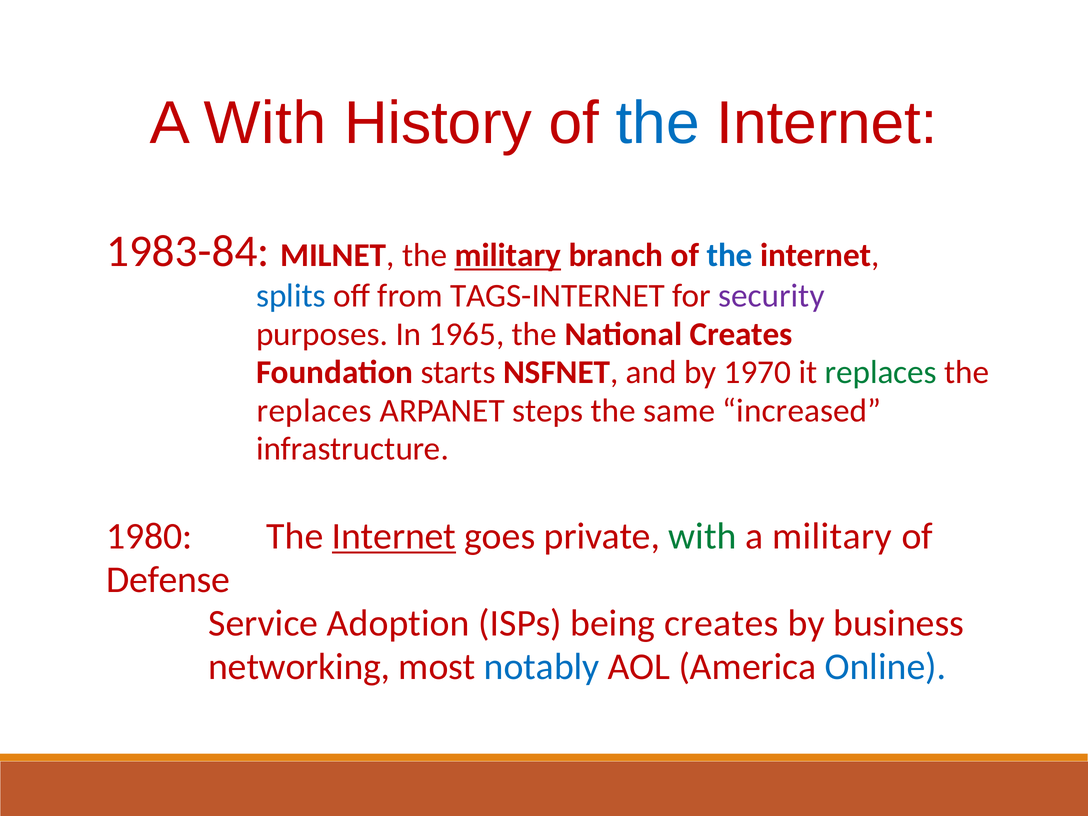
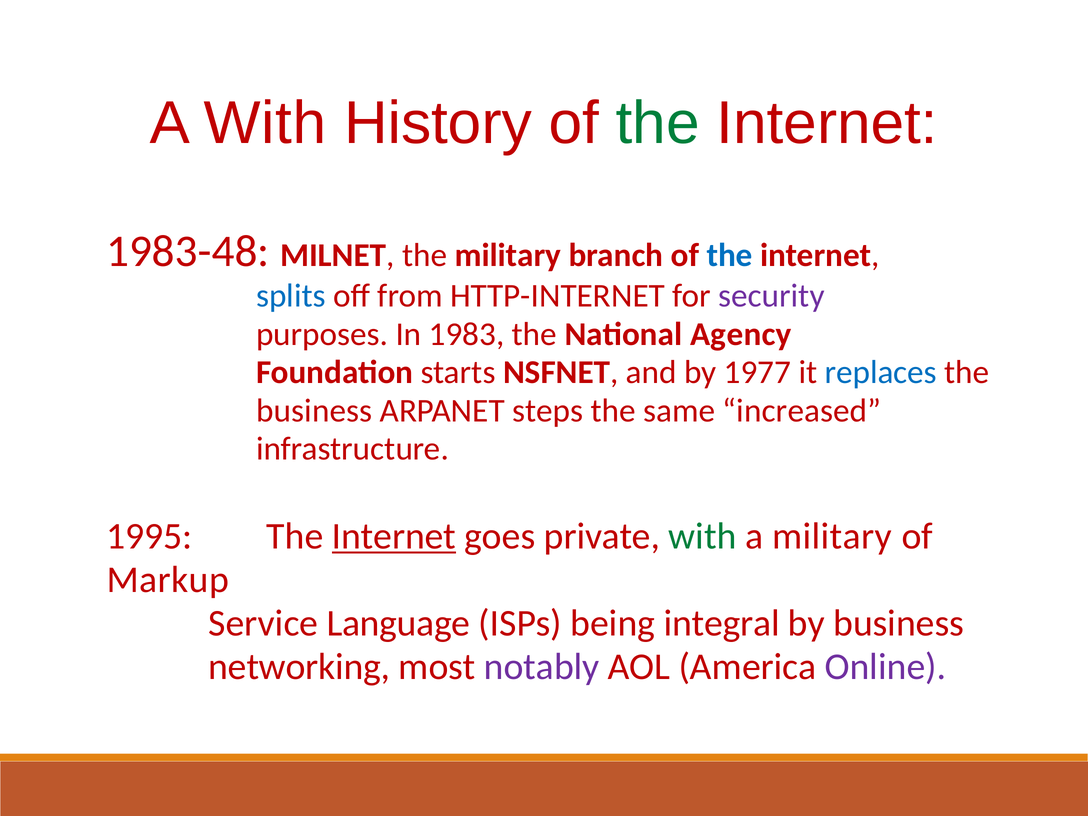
the at (658, 124) colour: blue -> green
1983-84: 1983-84 -> 1983-48
military at (508, 255) underline: present -> none
TAGS-INTERNET: TAGS-INTERNET -> HTTP-INTERNET
1965: 1965 -> 1983
National Creates: Creates -> Agency
1970: 1970 -> 1977
replaces at (881, 372) colour: green -> blue
replaces at (314, 411): replaces -> business
1980: 1980 -> 1995
Defense: Defense -> Markup
Adoption: Adoption -> Language
being creates: creates -> integral
notably colour: blue -> purple
Online colour: blue -> purple
